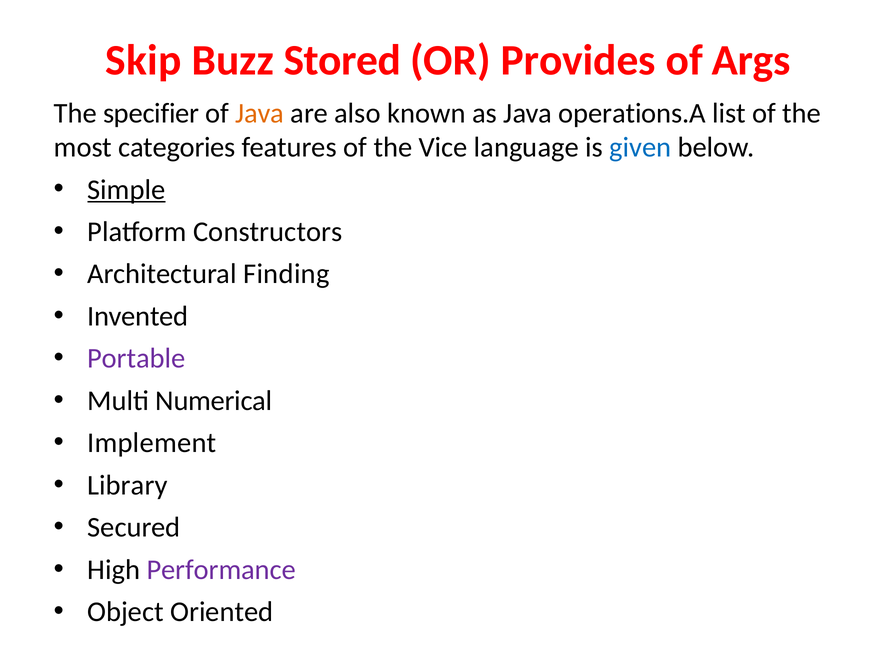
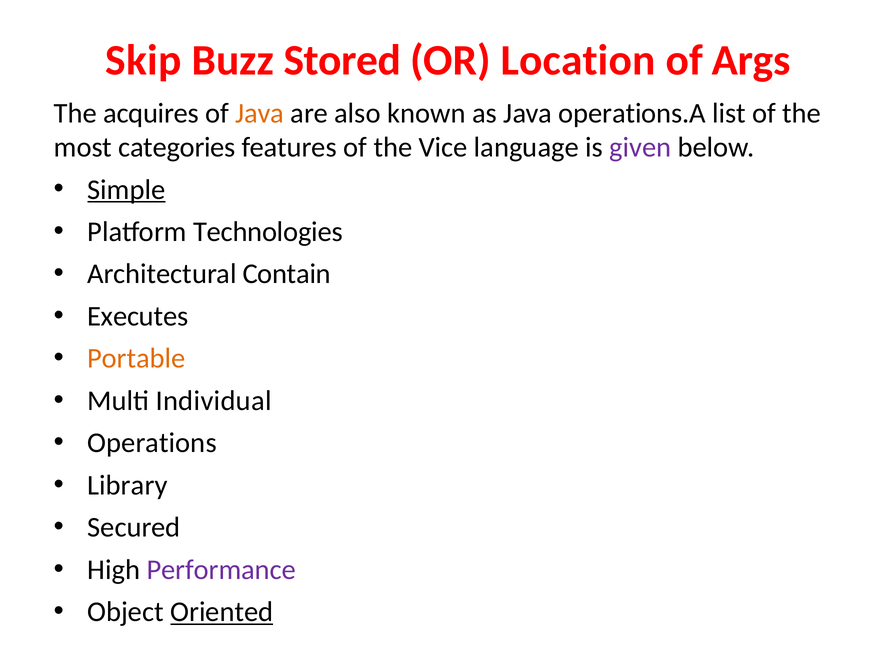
Provides: Provides -> Location
specifier: specifier -> acquires
given colour: blue -> purple
Constructors: Constructors -> Technologies
Finding: Finding -> Contain
Invented: Invented -> Executes
Portable colour: purple -> orange
Numerical: Numerical -> Individual
Implement: Implement -> Operations
Oriented underline: none -> present
